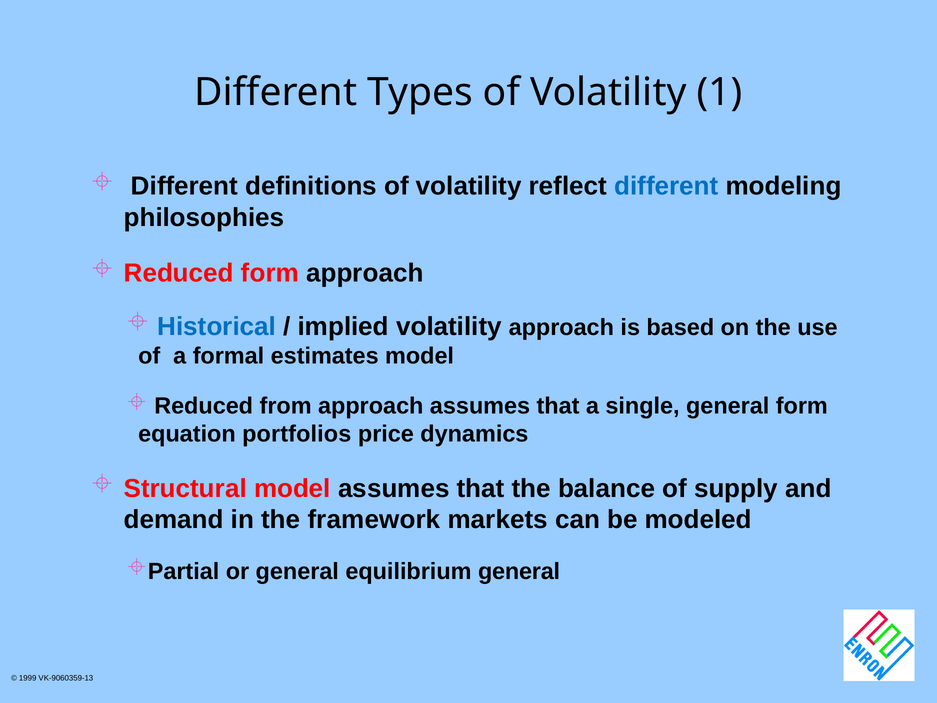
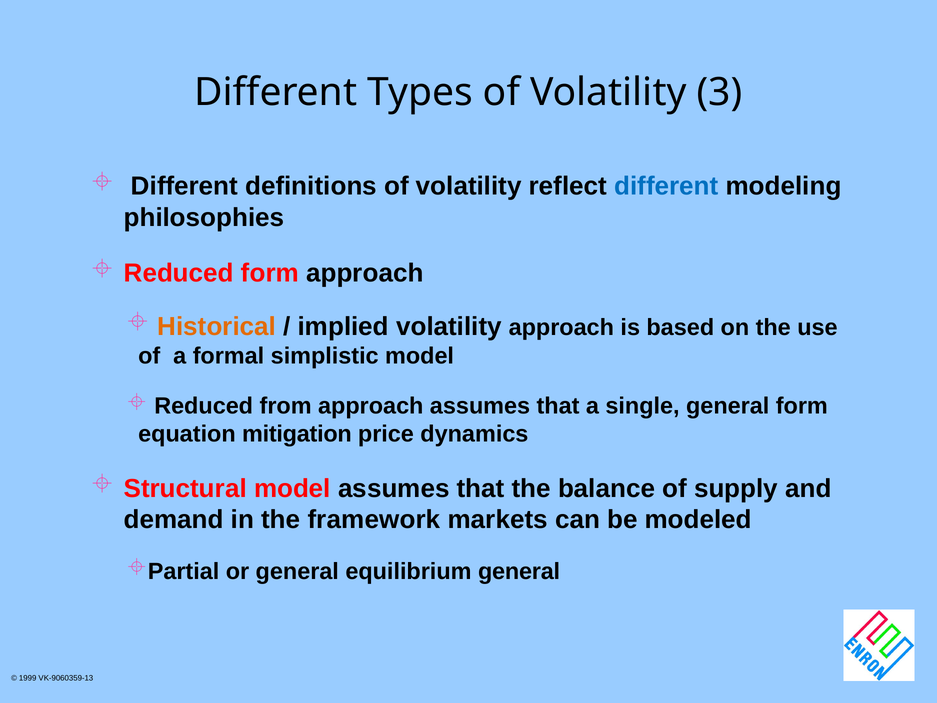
1: 1 -> 3
Historical colour: blue -> orange
estimates: estimates -> simplistic
portfolios: portfolios -> mitigation
